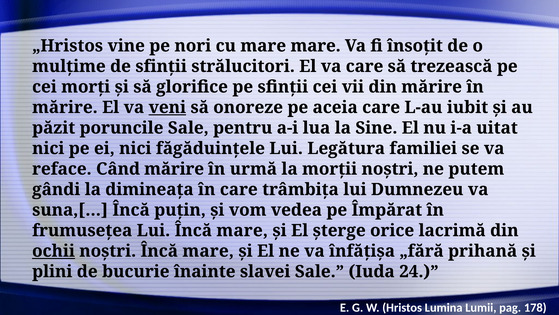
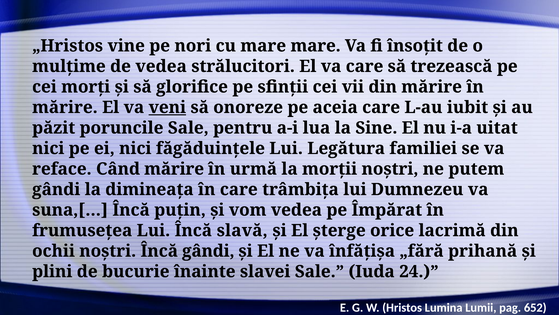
de sfinţii: sfinţii -> vedea
Lui Încă mare: mare -> slavă
ochii underline: present -> none
noştri Încă mare: mare -> gândi
178: 178 -> 652
